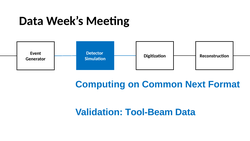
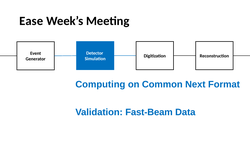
Data at (31, 21): Data -> Ease
Tool-Beam: Tool-Beam -> Fast-Beam
